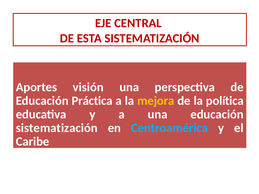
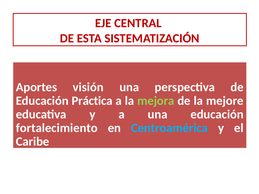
mejora colour: yellow -> light green
política: política -> mejore
sistematización at (57, 128): sistematización -> fortalecimiento
